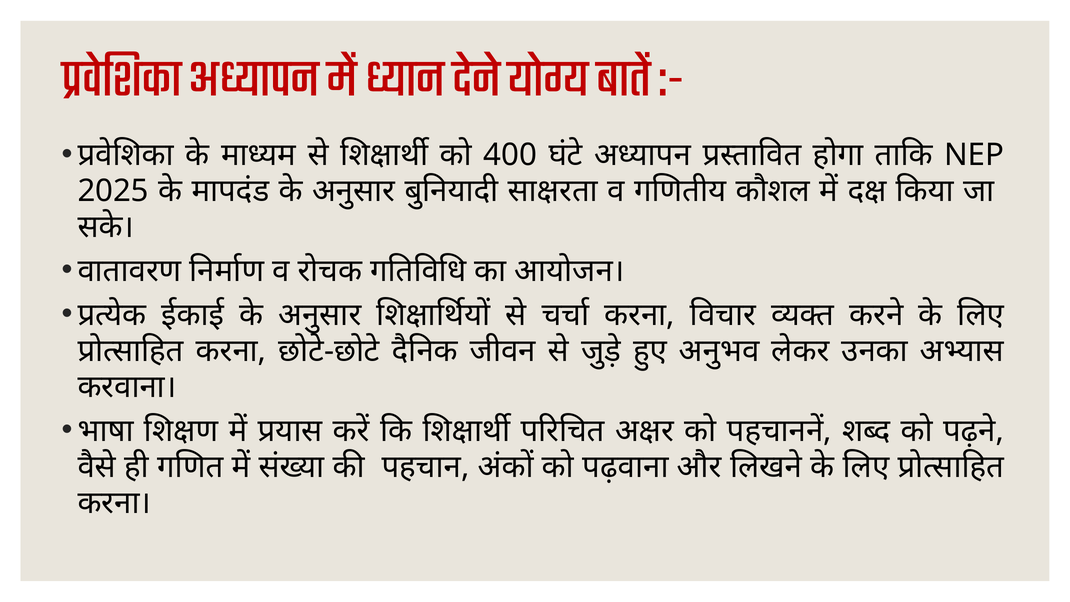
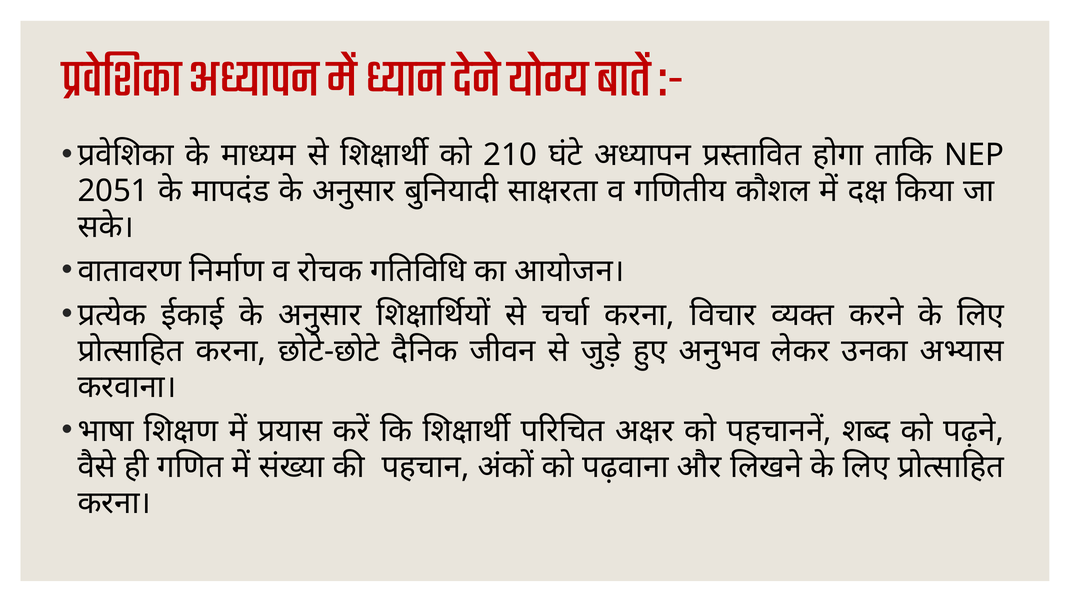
400: 400 -> 210
2025: 2025 -> 2051
